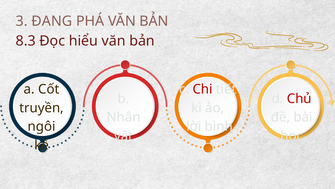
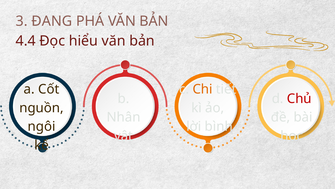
8.3: 8.3 -> 4.4
Chi colour: red -> orange
truyền: truyền -> nguồn
